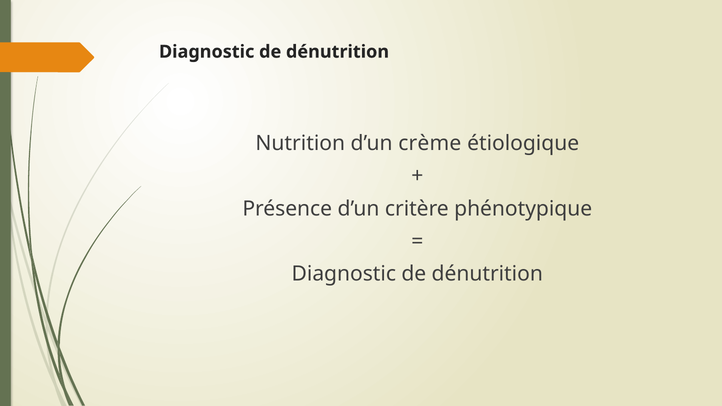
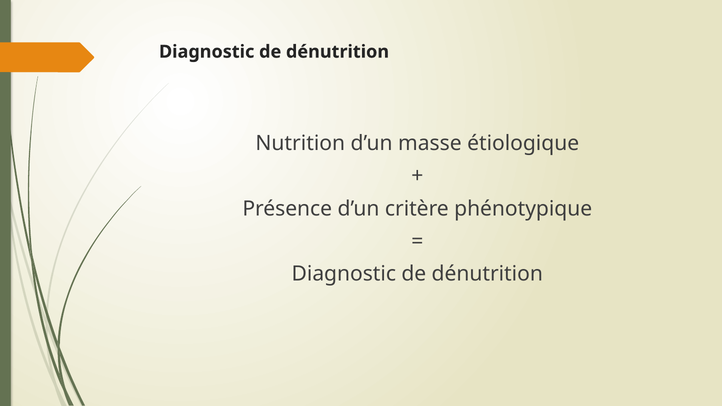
crème: crème -> masse
